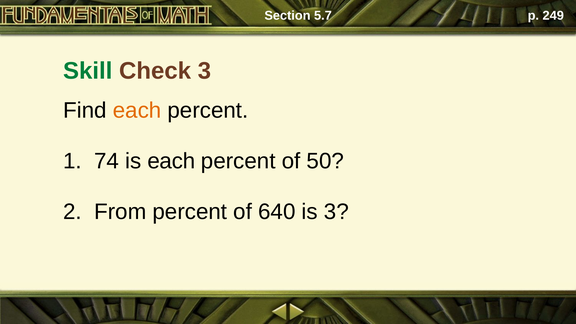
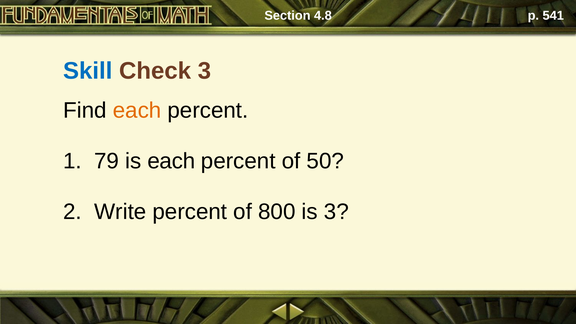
5.7: 5.7 -> 4.8
249: 249 -> 541
Skill colour: green -> blue
74: 74 -> 79
From: From -> Write
640: 640 -> 800
